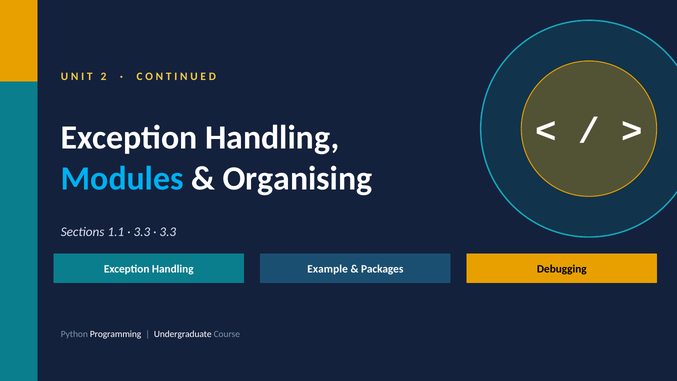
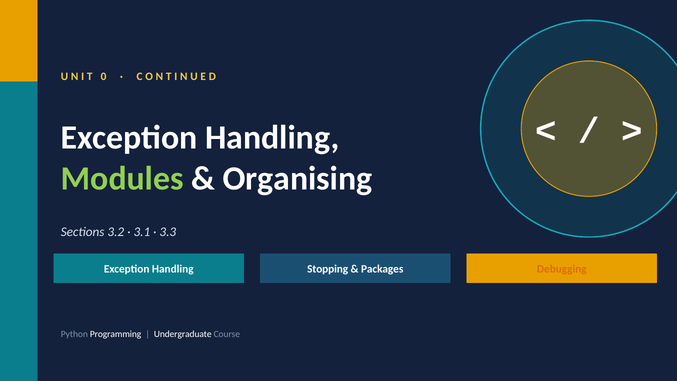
2: 2 -> 0
Modules colour: light blue -> light green
1.1: 1.1 -> 3.2
3.3 at (142, 232): 3.3 -> 3.1
Example: Example -> Stopping
Debugging colour: black -> orange
